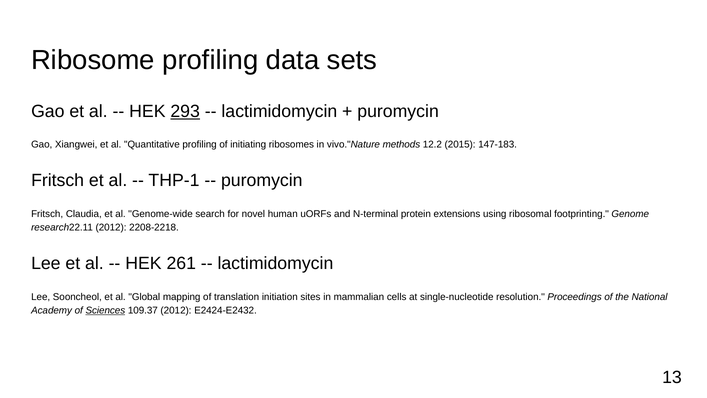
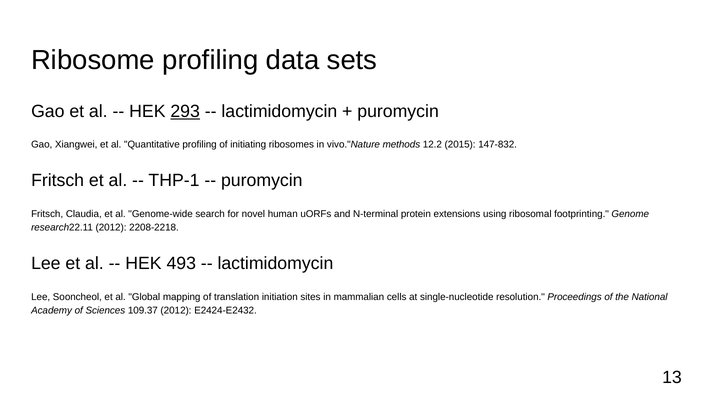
147-183: 147-183 -> 147-832
261: 261 -> 493
Sciences underline: present -> none
